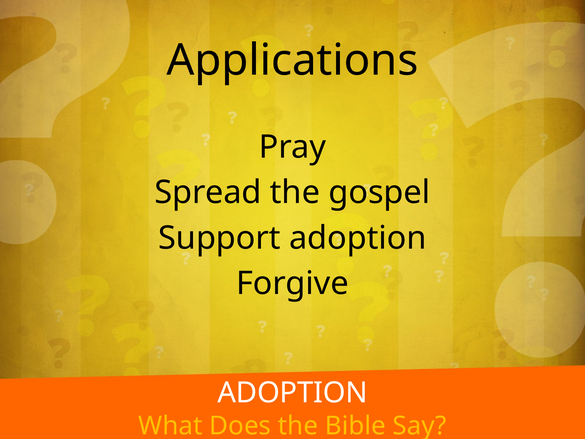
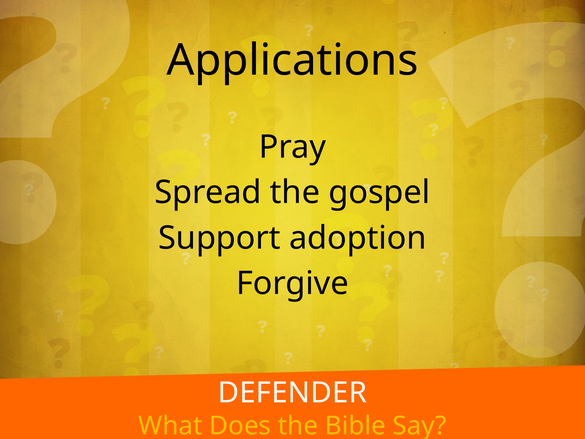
ADOPTION at (293, 393): ADOPTION -> DEFENDER
